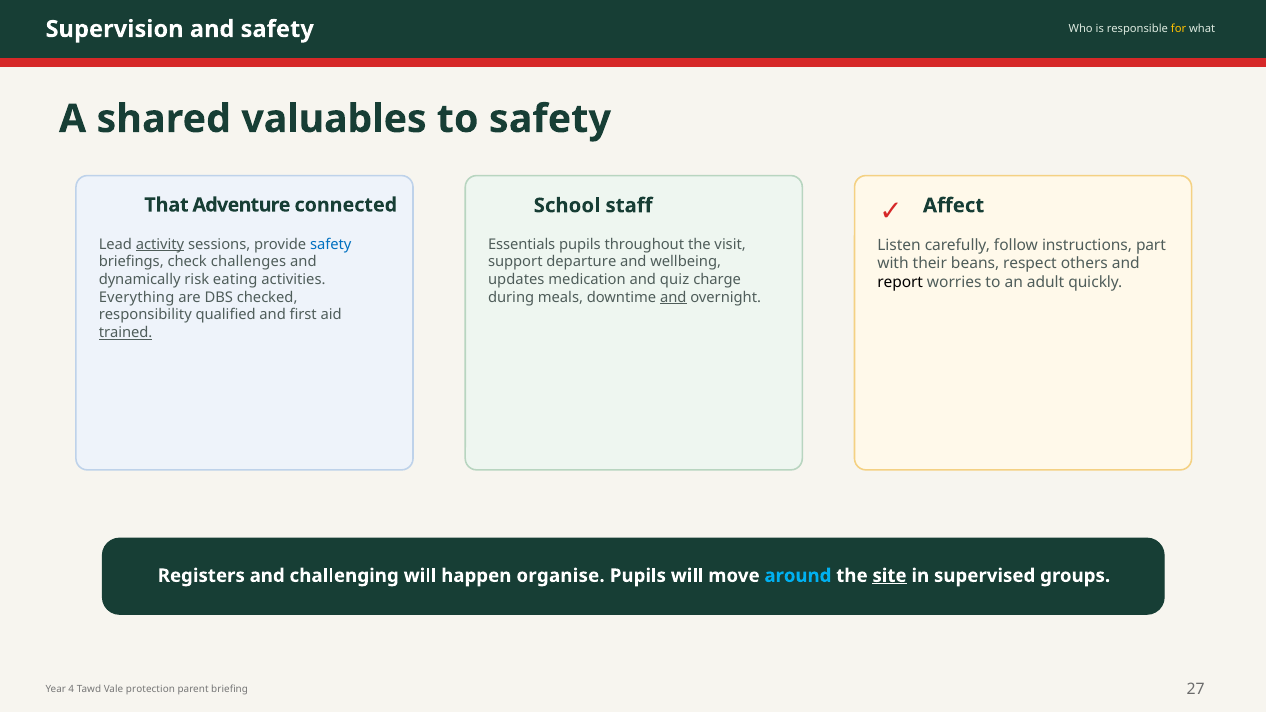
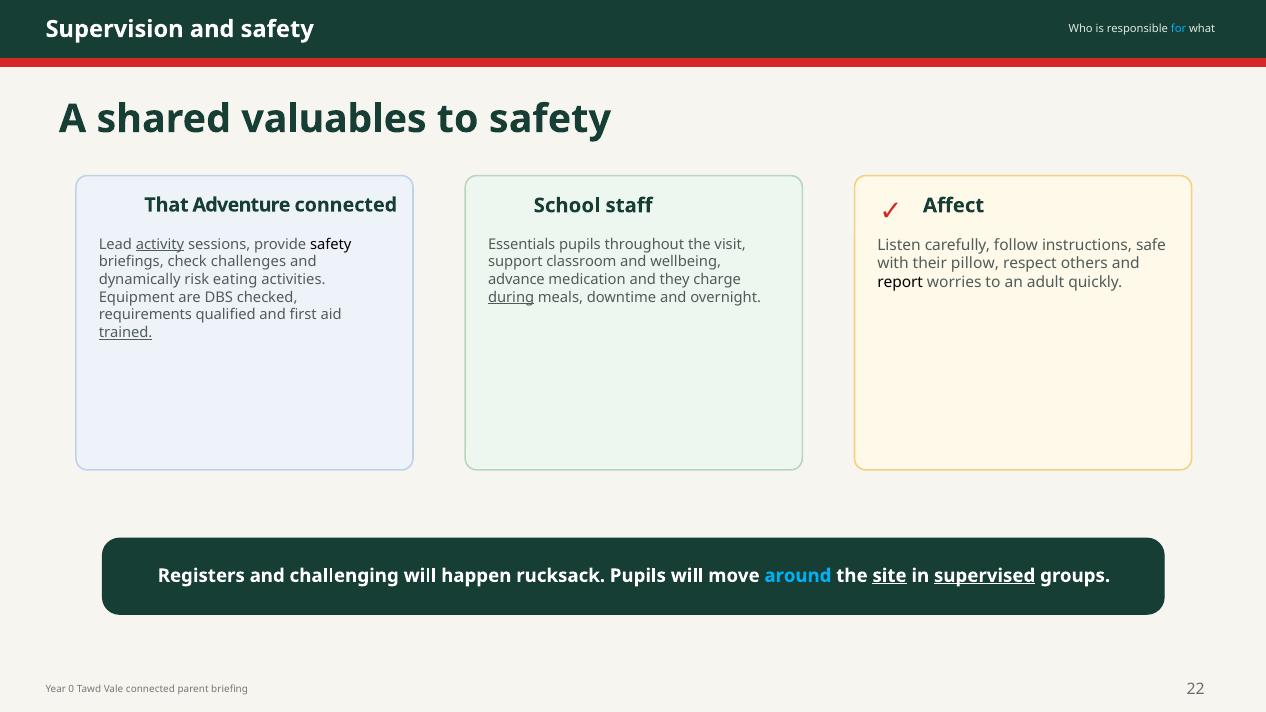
for colour: yellow -> light blue
safety at (331, 244) colour: blue -> black
part: part -> safe
departure: departure -> classroom
beans: beans -> pillow
updates: updates -> advance
quiz: quiz -> they
Everything: Everything -> Equipment
during underline: none -> present
and at (673, 297) underline: present -> none
responsibility: responsibility -> requirements
organise: organise -> rucksack
supervised underline: none -> present
4: 4 -> 0
Vale protection: protection -> connected
27: 27 -> 22
